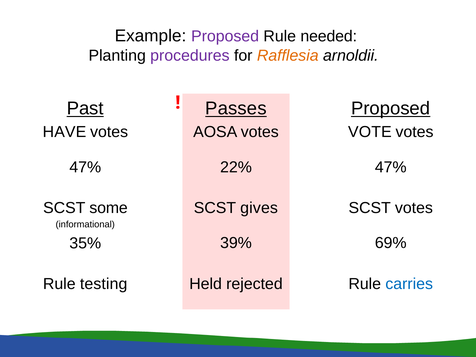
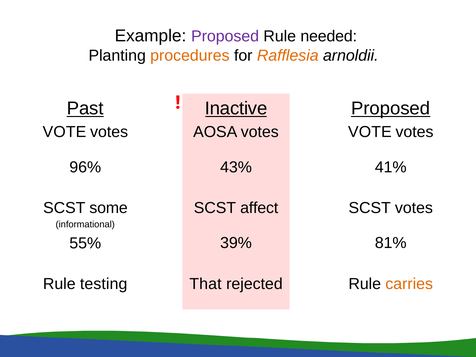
procedures colour: purple -> orange
Passes: Passes -> Inactive
HAVE at (64, 132): HAVE -> VOTE
47% at (85, 167): 47% -> 96%
22%: 22% -> 43%
47% at (391, 167): 47% -> 41%
gives: gives -> affect
35%: 35% -> 55%
69%: 69% -> 81%
Held: Held -> That
carries colour: blue -> orange
